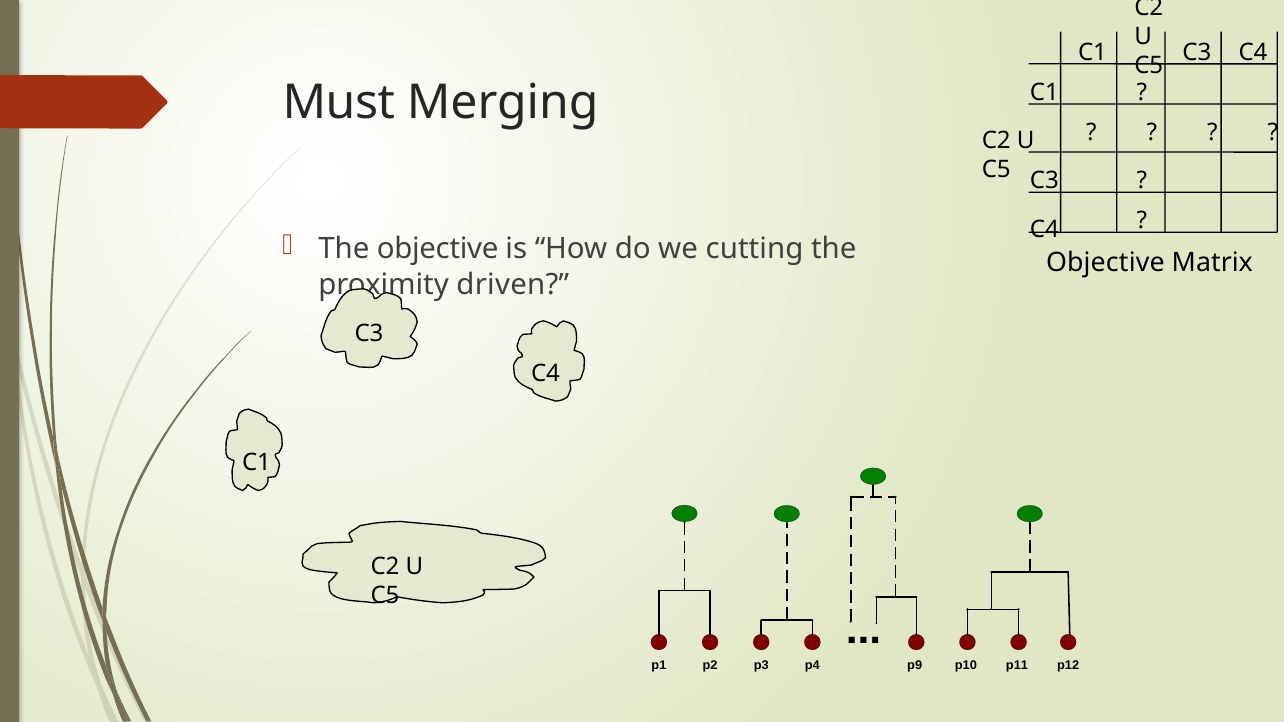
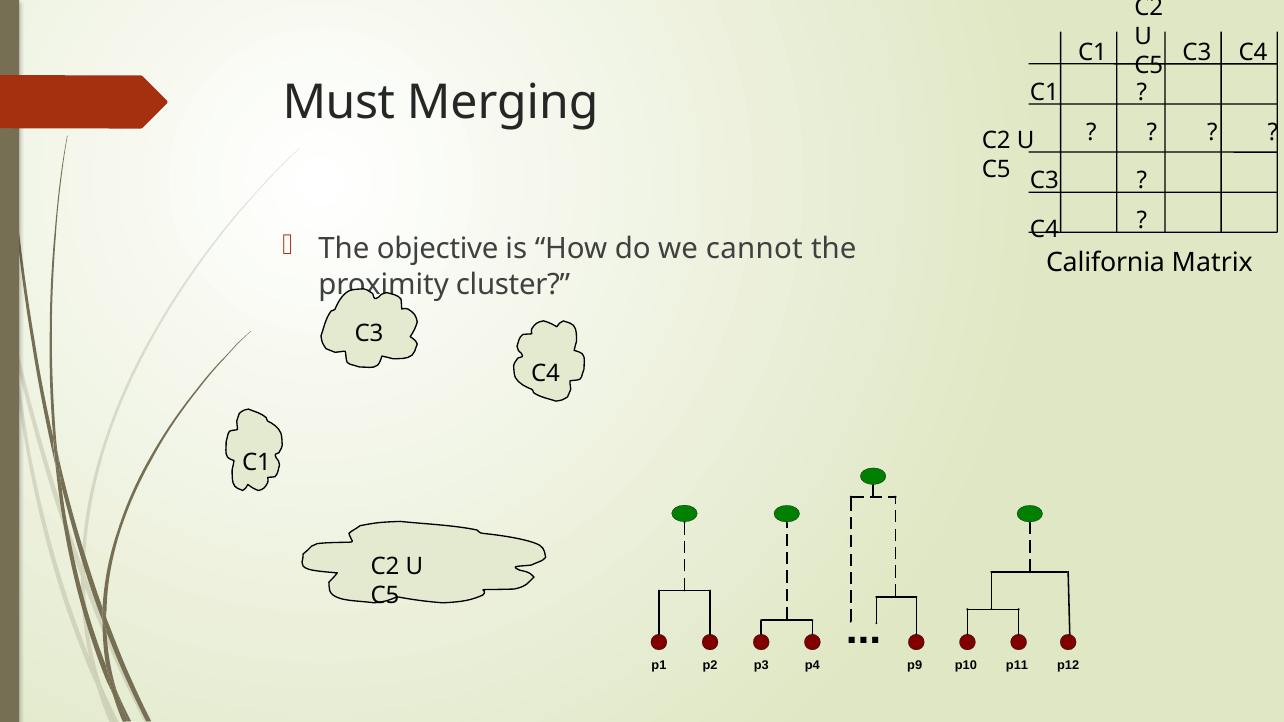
cutting: cutting -> cannot
Objective at (1105, 263): Objective -> California
driven: driven -> cluster
